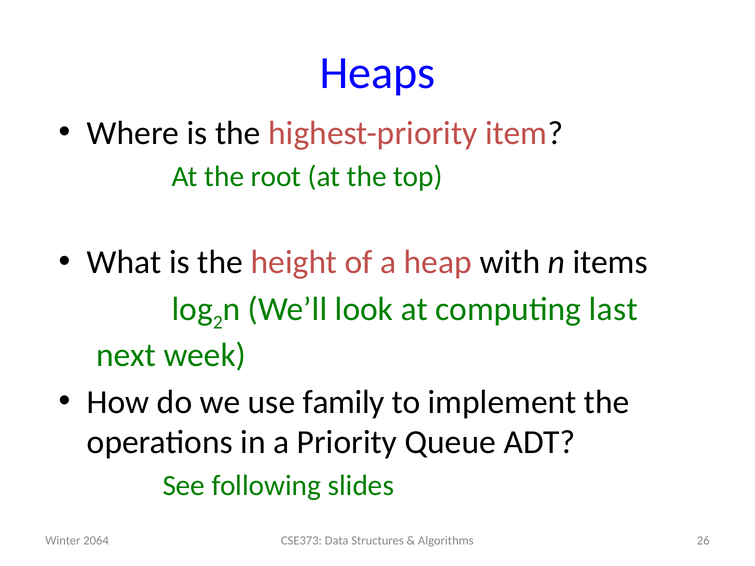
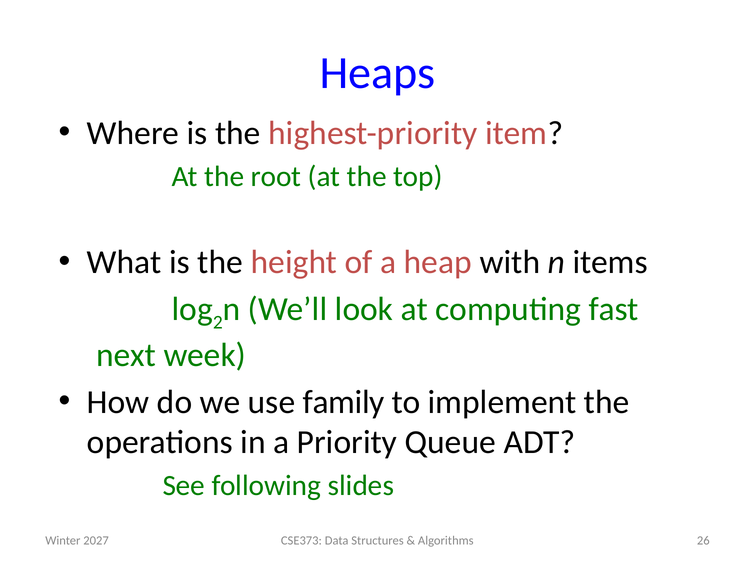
last: last -> fast
2064: 2064 -> 2027
